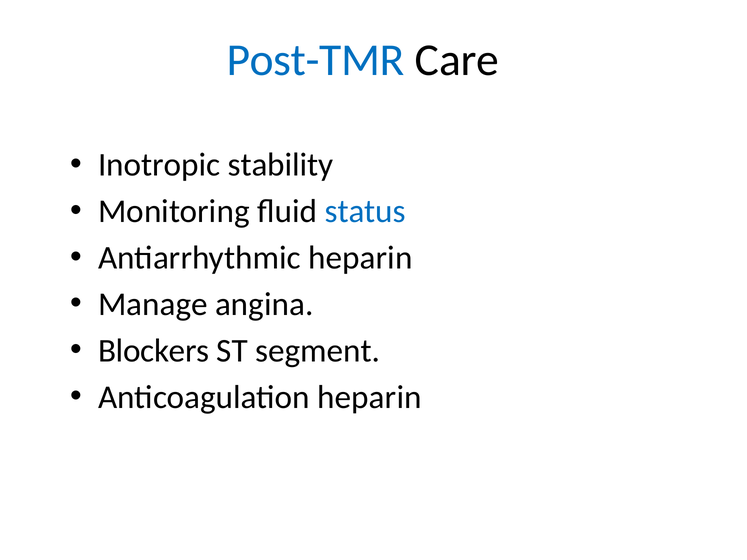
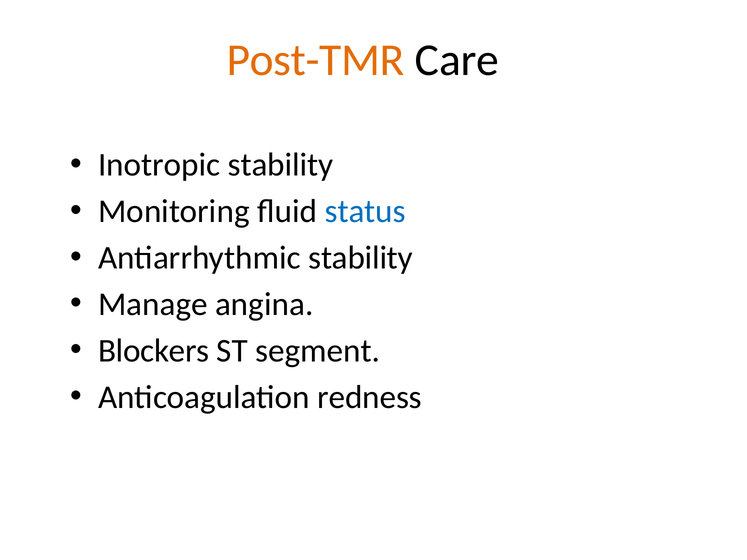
Post-TMR colour: blue -> orange
Antiarrhythmic heparin: heparin -> stability
Anticoagulation heparin: heparin -> redness
